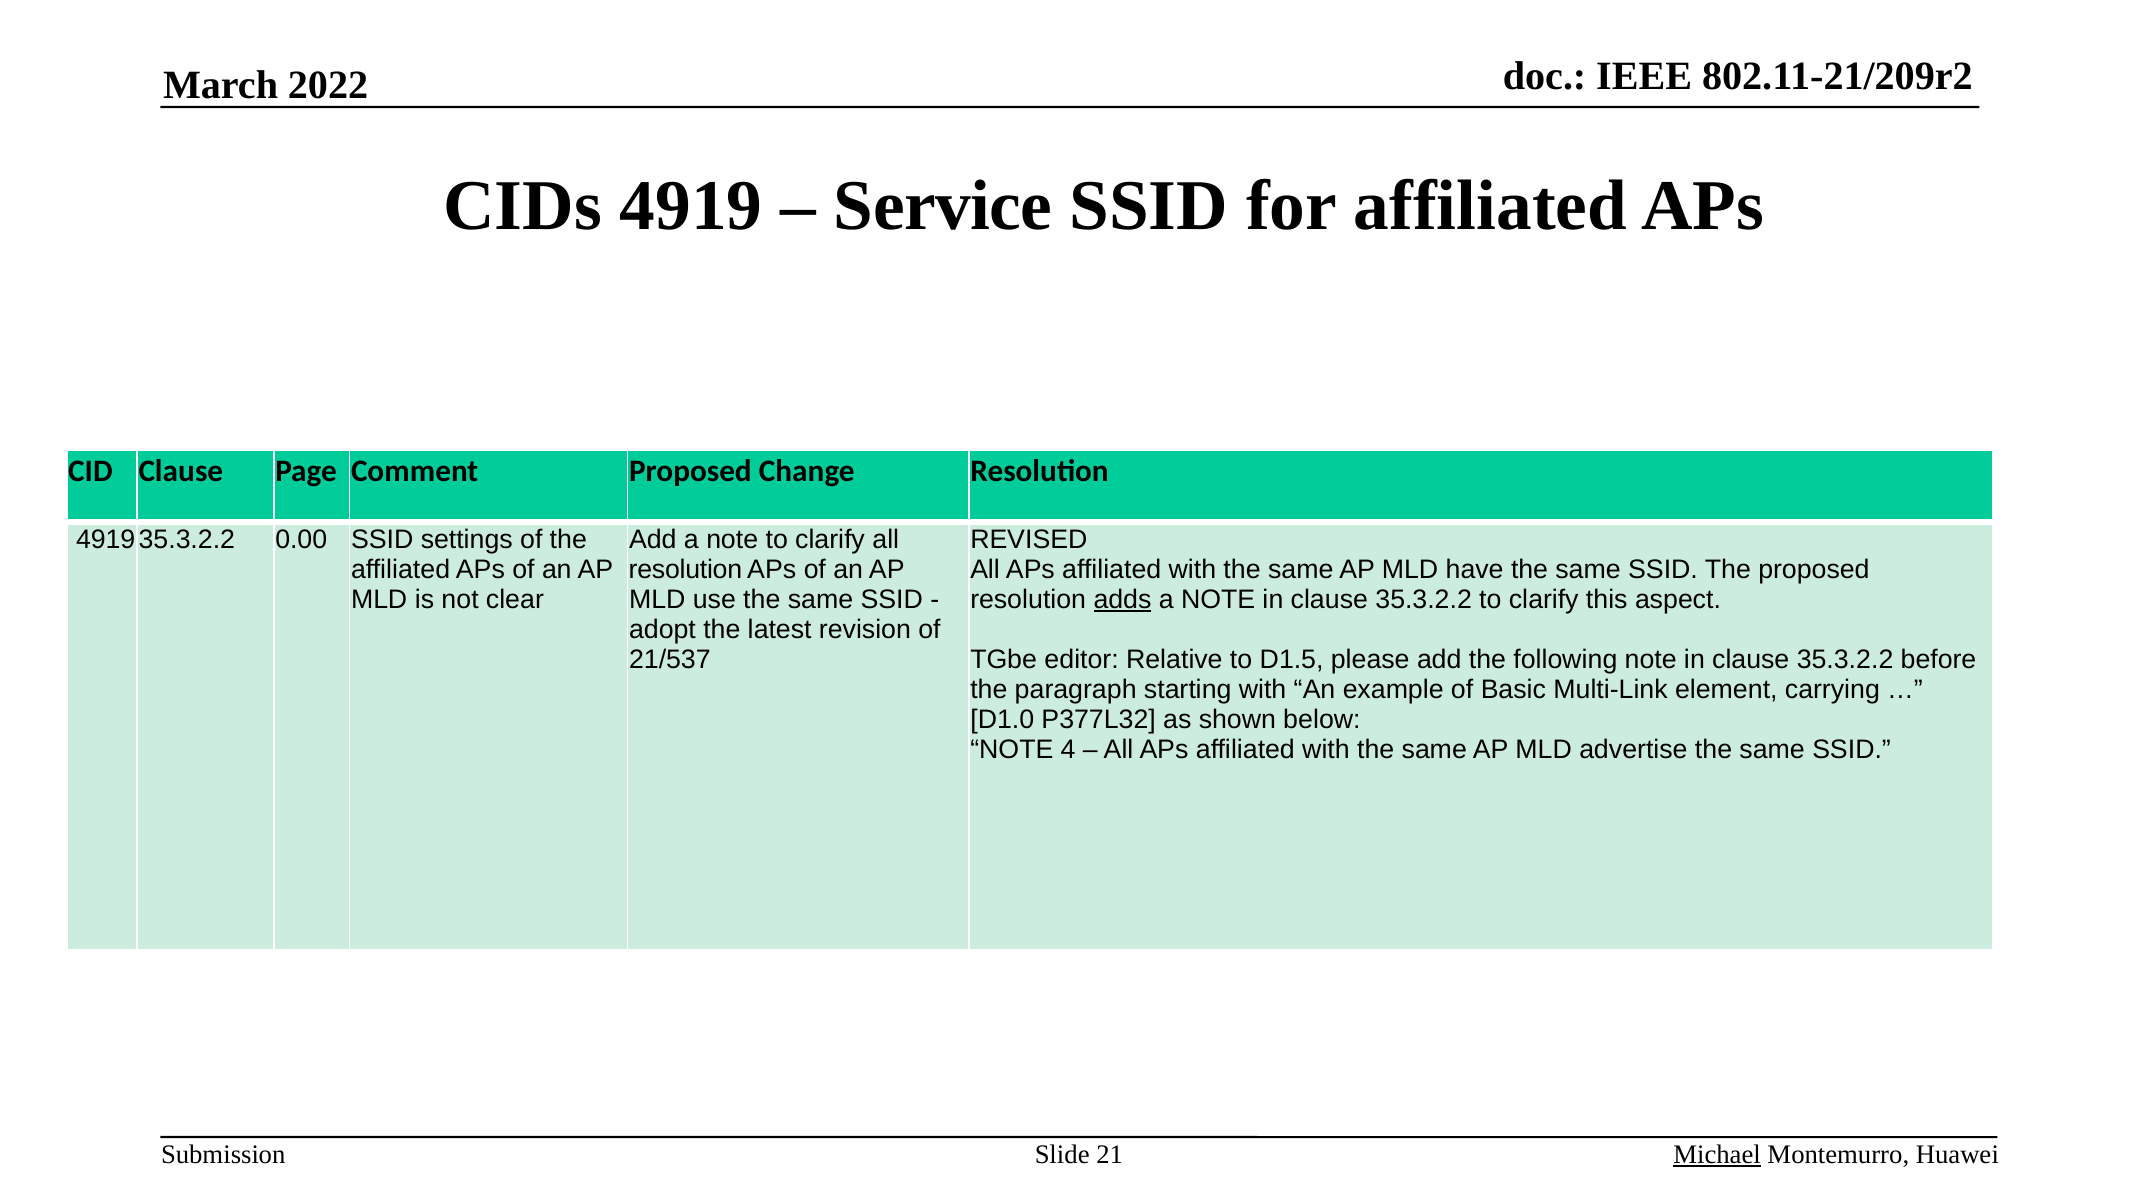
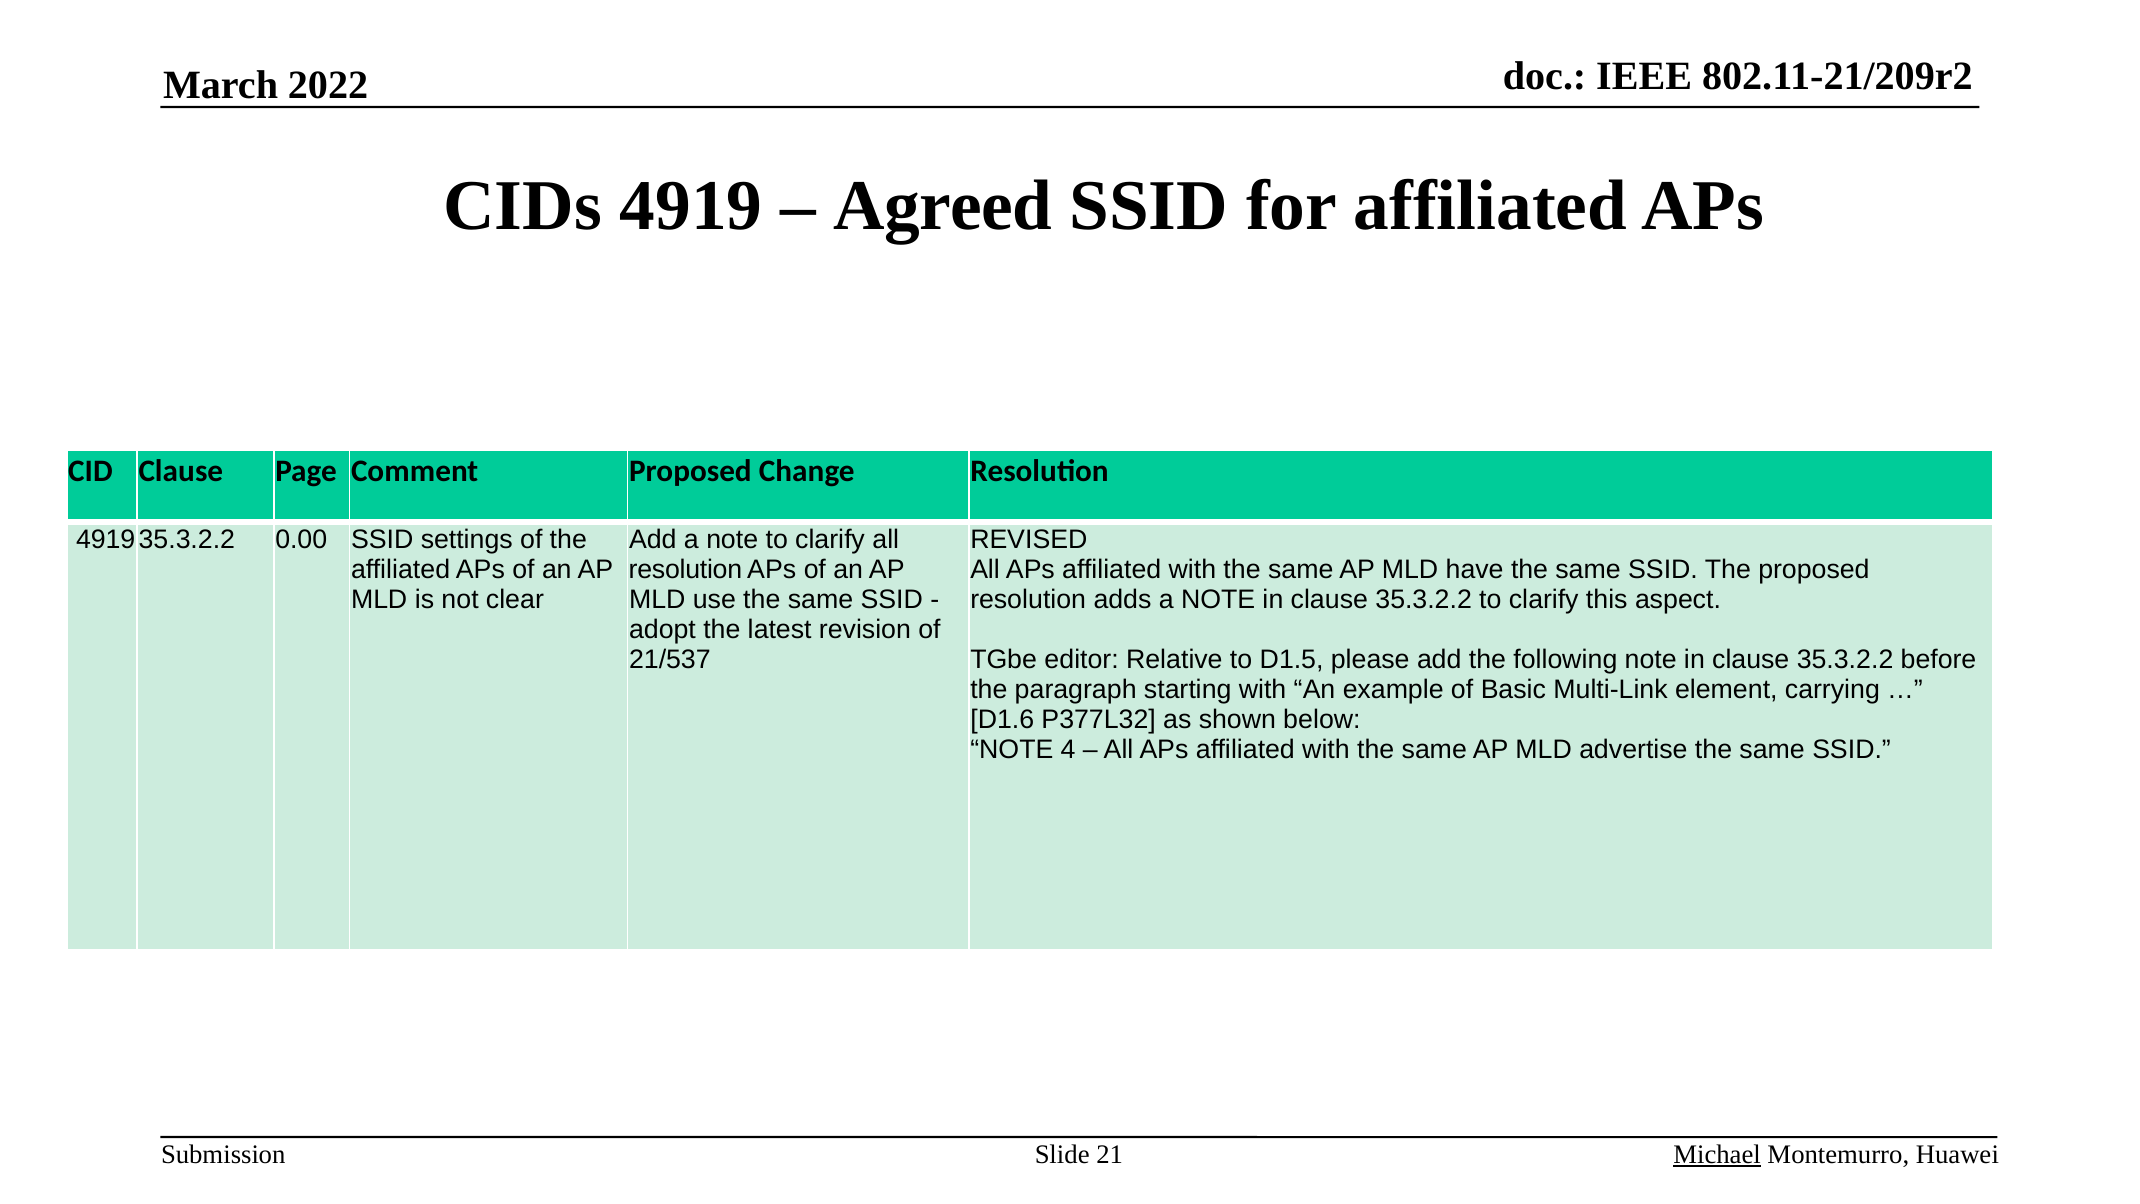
Service: Service -> Agreed
adds underline: present -> none
D1.0: D1.0 -> D1.6
